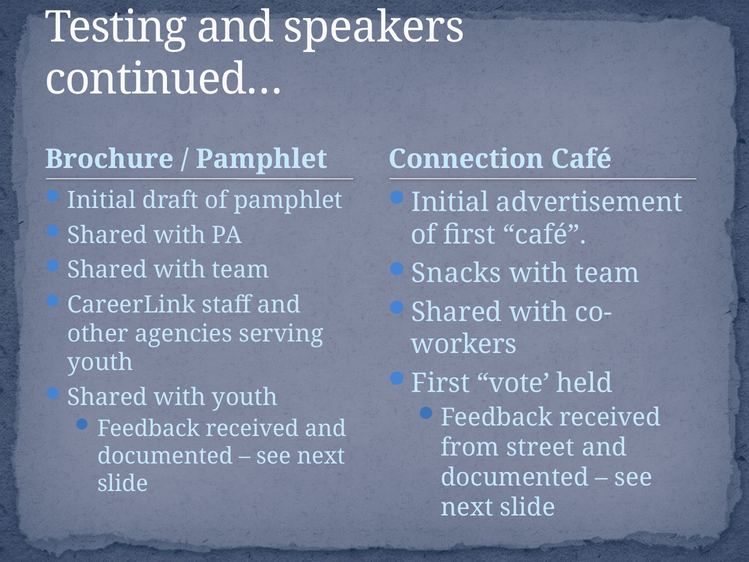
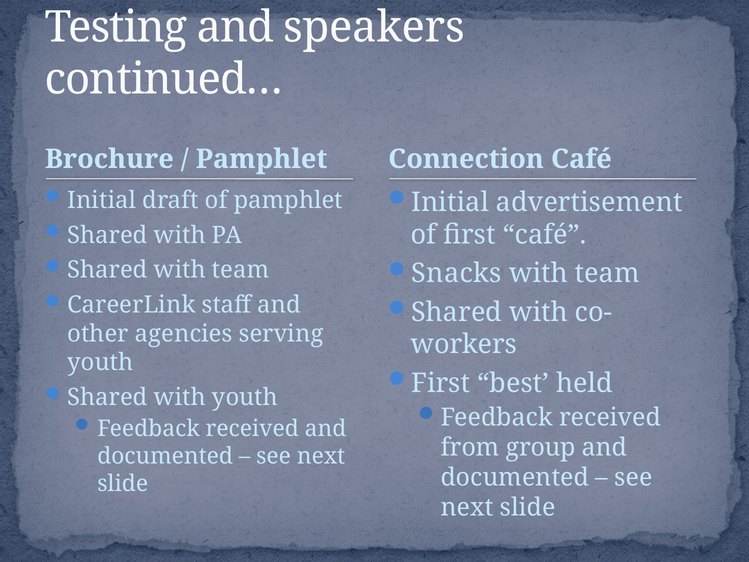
vote: vote -> best
street: street -> group
